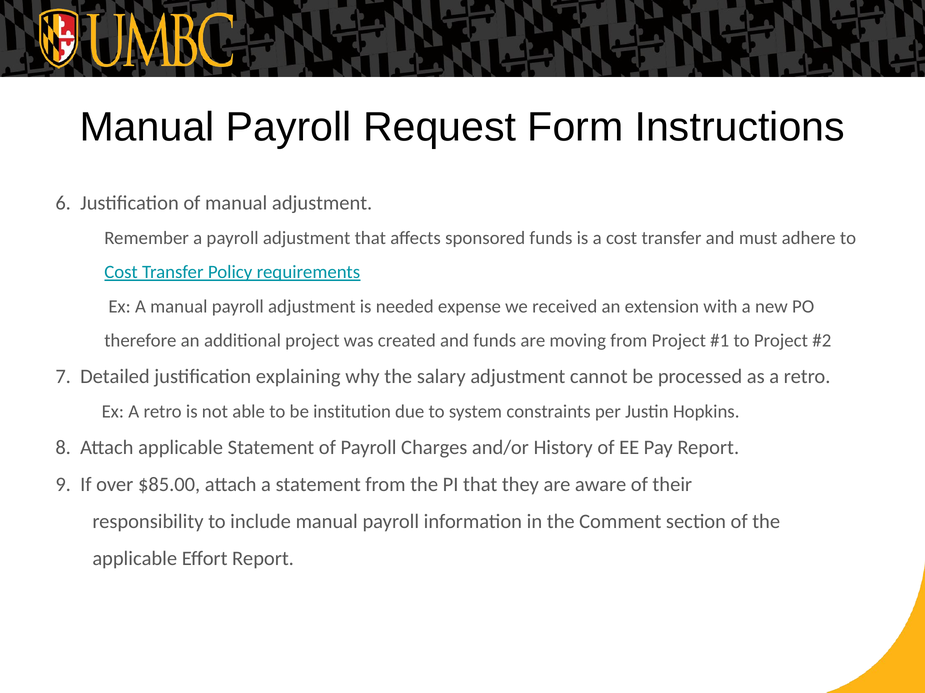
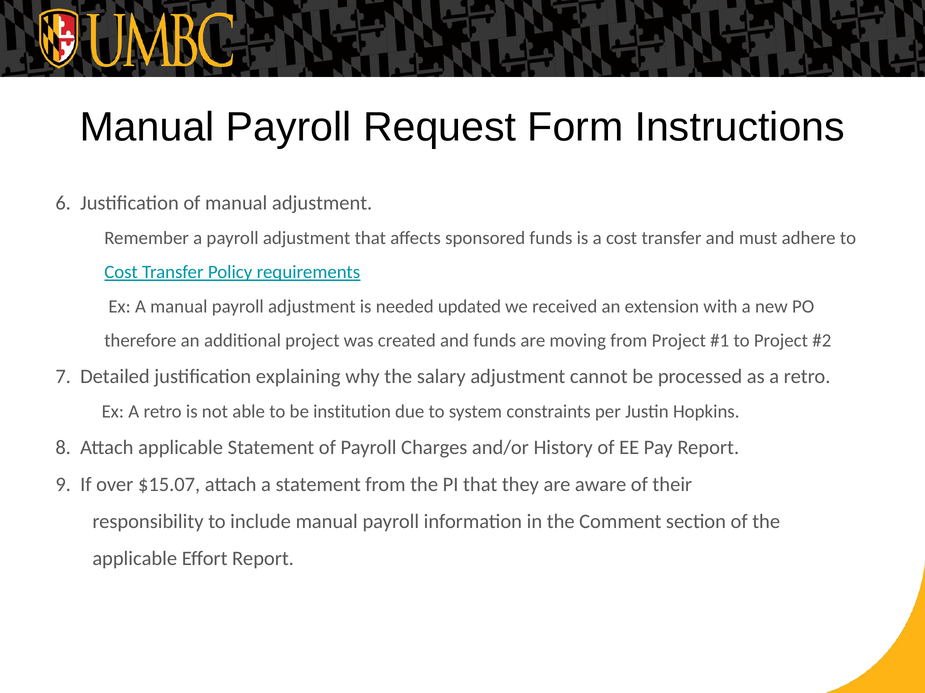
expense: expense -> updated
$85.00: $85.00 -> $15.07
